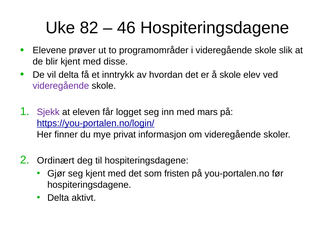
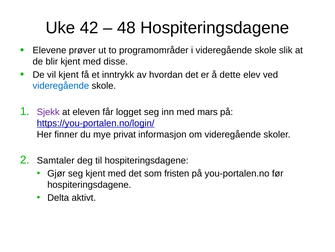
82: 82 -> 42
46: 46 -> 48
vil delta: delta -> kjent
å skole: skole -> dette
videregående at (61, 86) colour: purple -> blue
Ordinært: Ordinært -> Samtaler
